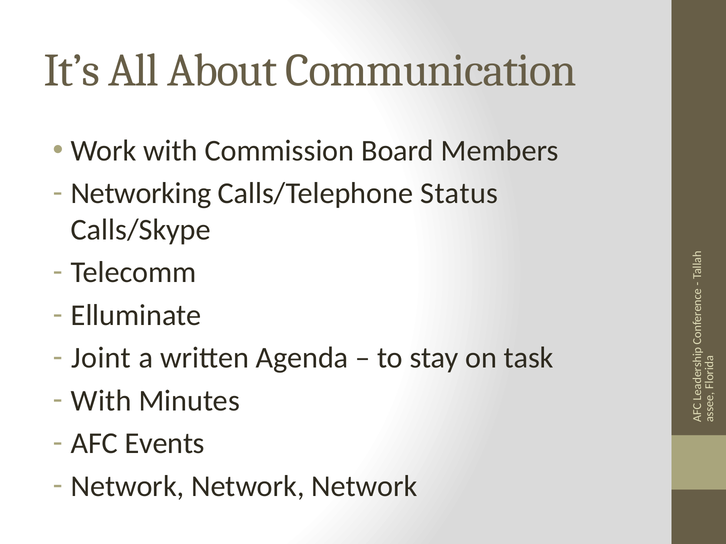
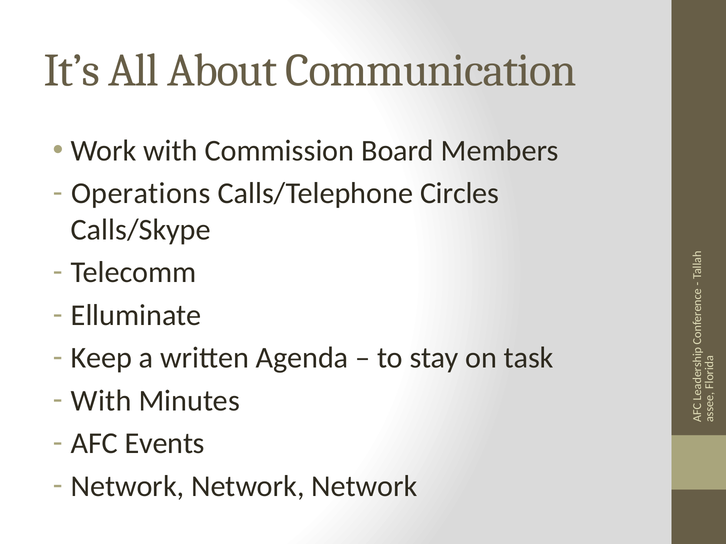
Networking: Networking -> Operations
Status: Status -> Circles
Joint: Joint -> Keep
